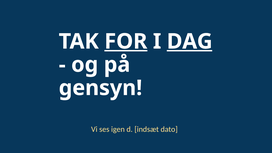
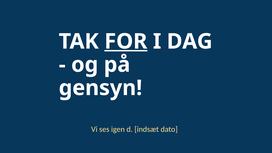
DAG underline: present -> none
